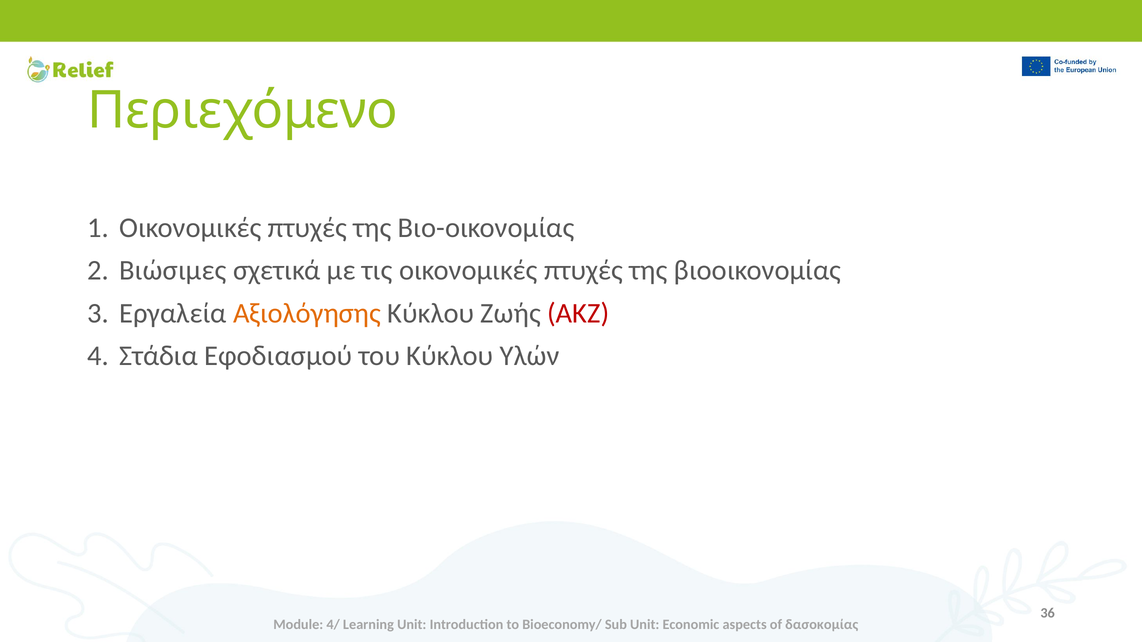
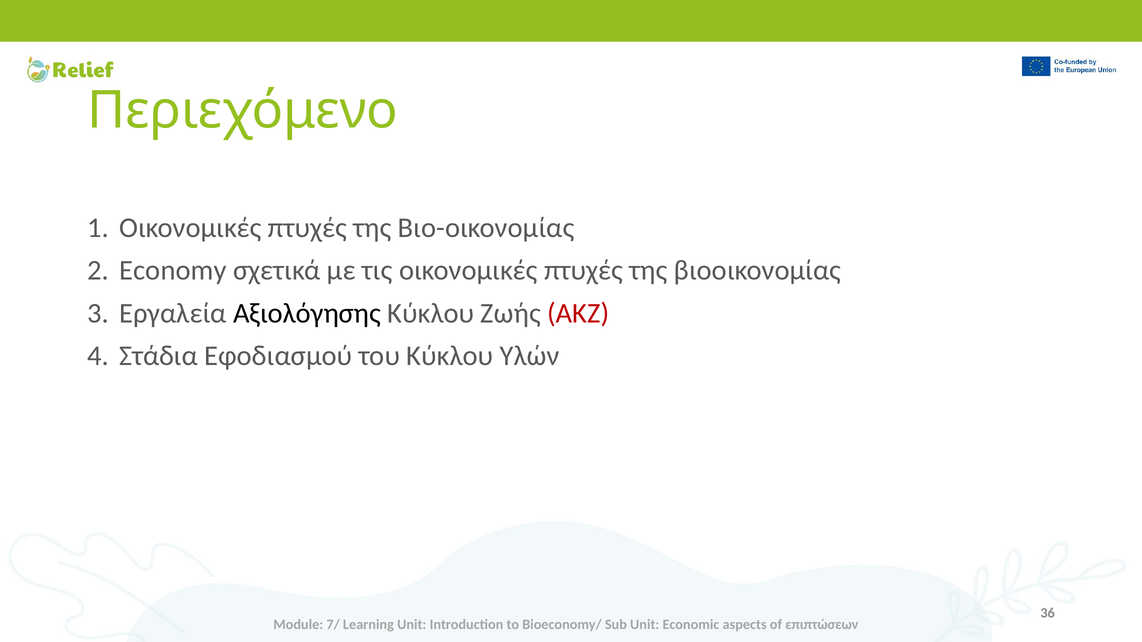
Βιώσιμες: Βιώσιμες -> Economy
Αξιολόγησης colour: orange -> black
4/: 4/ -> 7/
δασοκομίας: δασοκομίας -> επιπτώσεων
